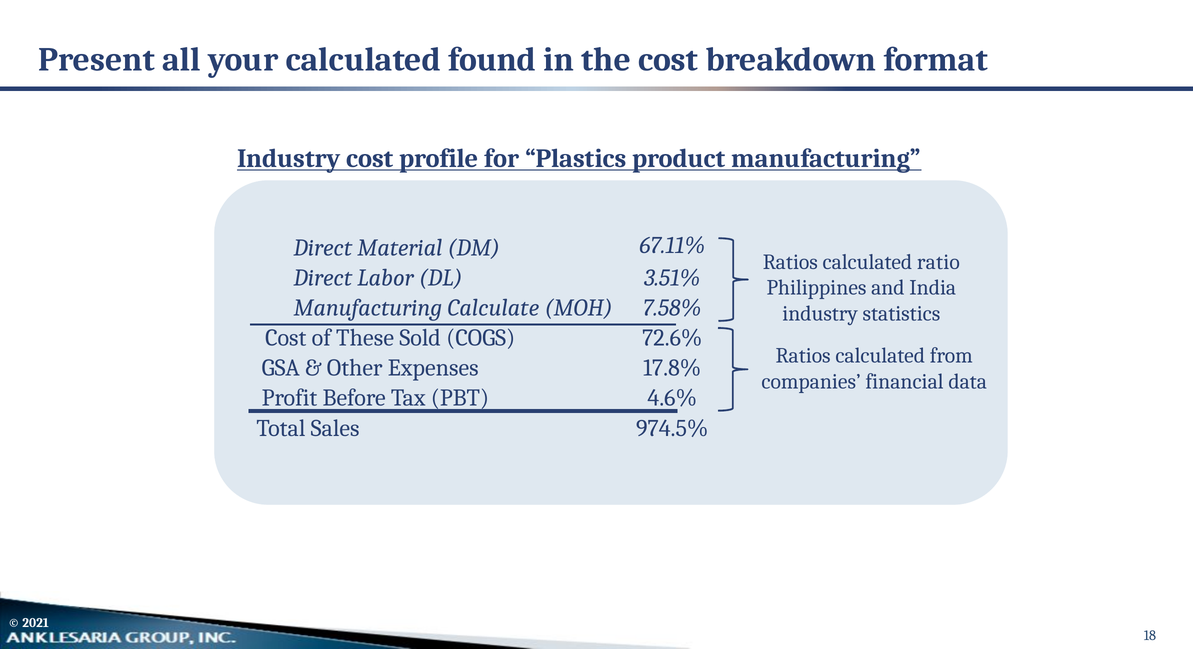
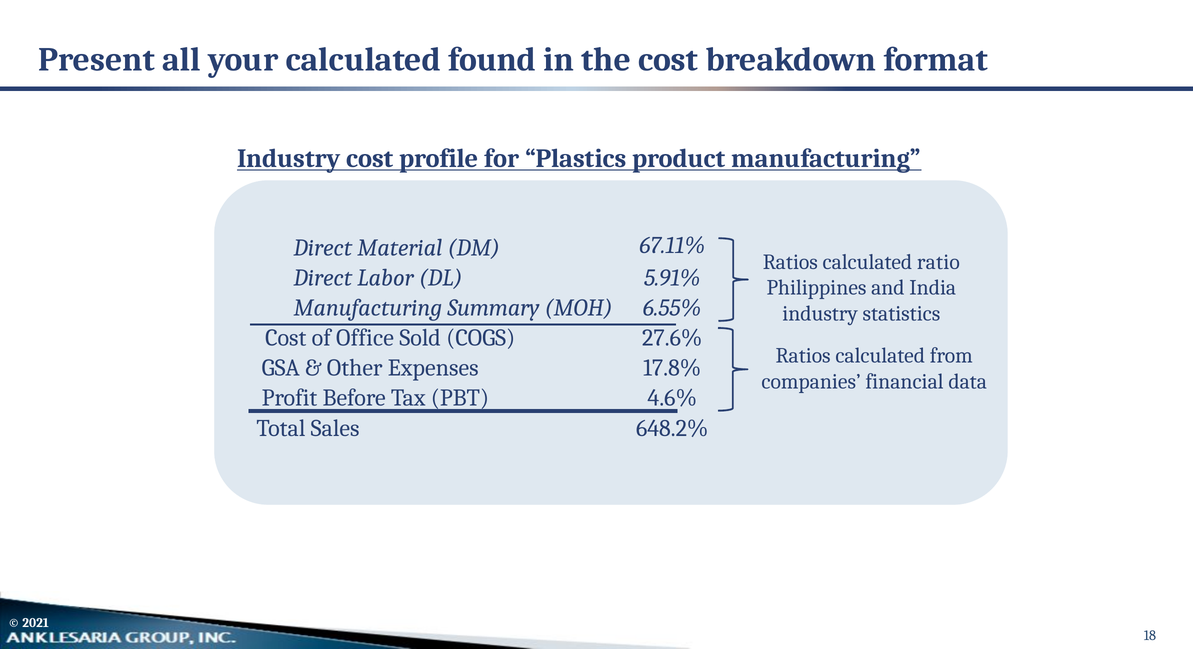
3.51%: 3.51% -> 5.91%
Calculate: Calculate -> Summary
7.58%: 7.58% -> 6.55%
These: These -> Office
72.6%: 72.6% -> 27.6%
974.5%: 974.5% -> 648.2%
